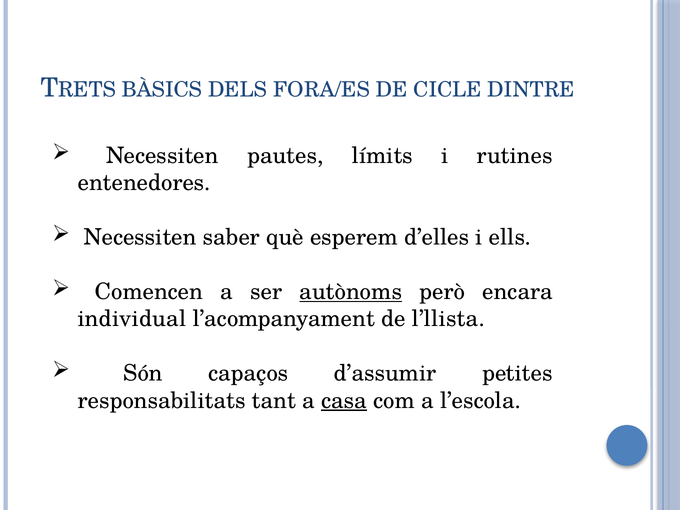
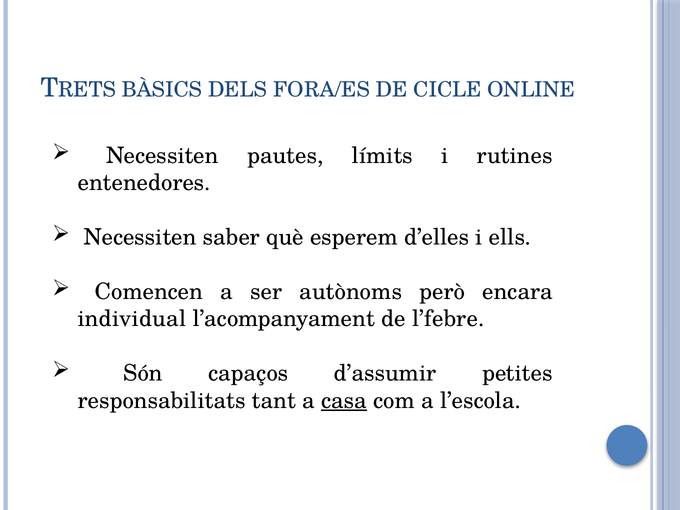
DINTRE: DINTRE -> ONLINE
autònoms underline: present -> none
l’llista: l’llista -> l’febre
